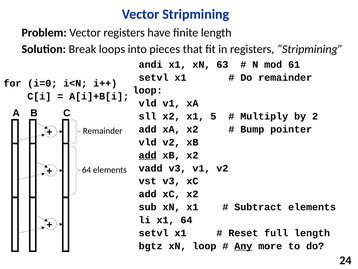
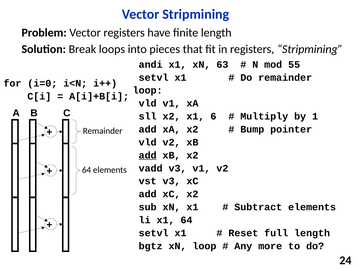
61: 61 -> 55
5: 5 -> 6
2: 2 -> 1
Any underline: present -> none
